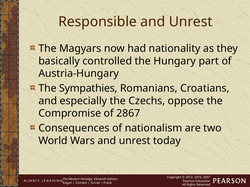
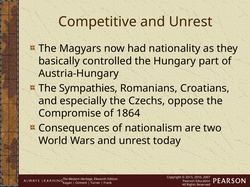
Responsible: Responsible -> Competitive
2867: 2867 -> 1864
